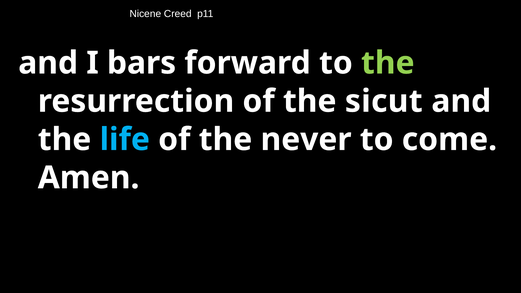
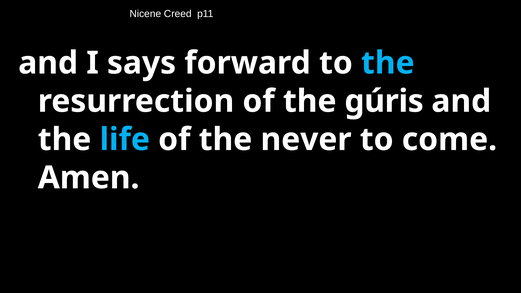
bars: bars -> says
the at (388, 63) colour: light green -> light blue
sicut: sicut -> gúris
